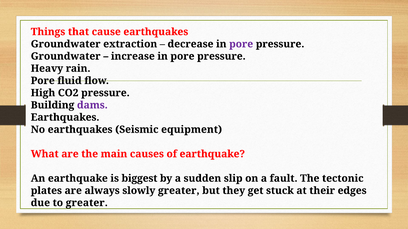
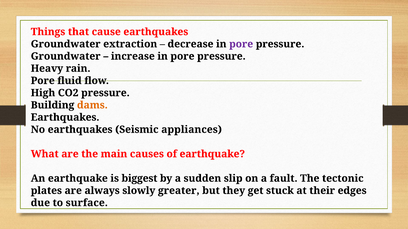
dams colour: purple -> orange
equipment: equipment -> appliances
to greater: greater -> surface
